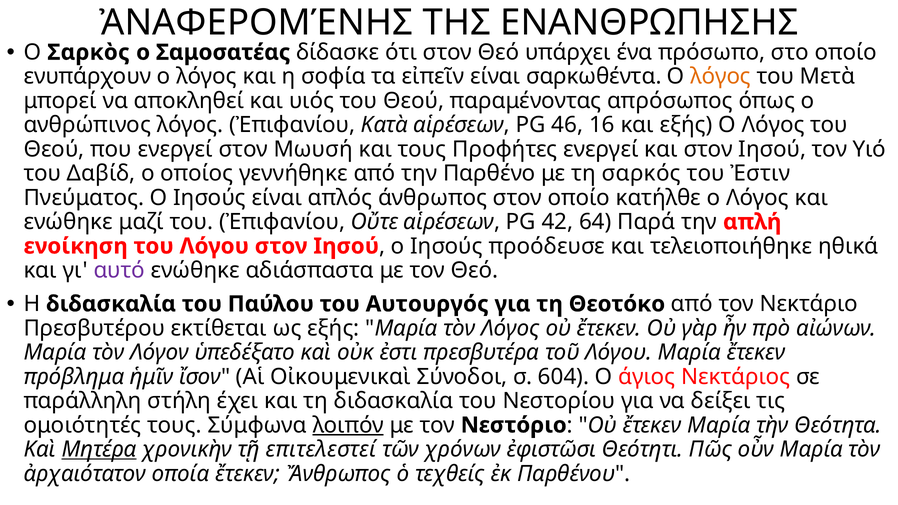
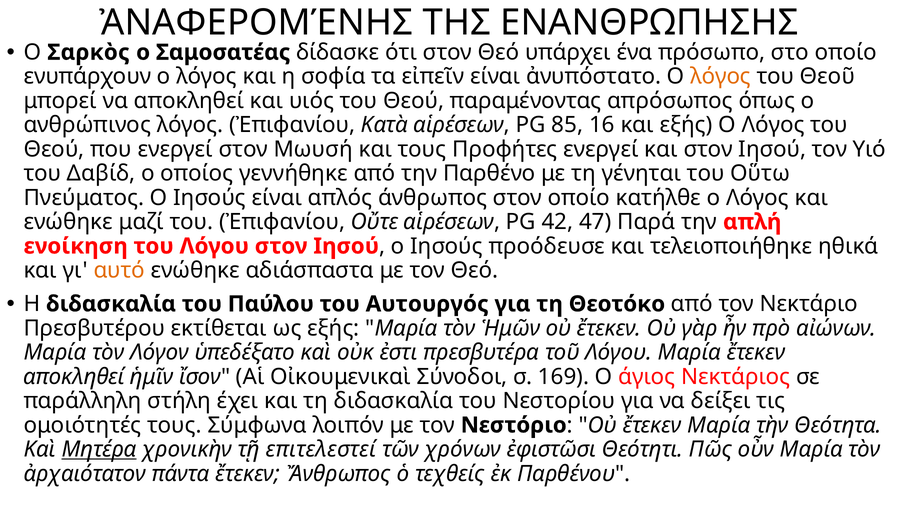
σαρκωθέντα: σαρκωθέντα -> ἀνυπόστατο
Μετὰ: Μετὰ -> Θεοῦ
46: 46 -> 85
σαρκός: σαρκός -> γένηται
Ἐστιν: Ἐστιν -> Οὕτω
64: 64 -> 47
αυτό colour: purple -> orange
τὸν Λόγος: Λόγος -> Ἡμῶν
πρόβλημα at (74, 377): πρόβλημα -> αποκληθεί
604: 604 -> 169
λοιπόν underline: present -> none
οποία: οποία -> πάντα
